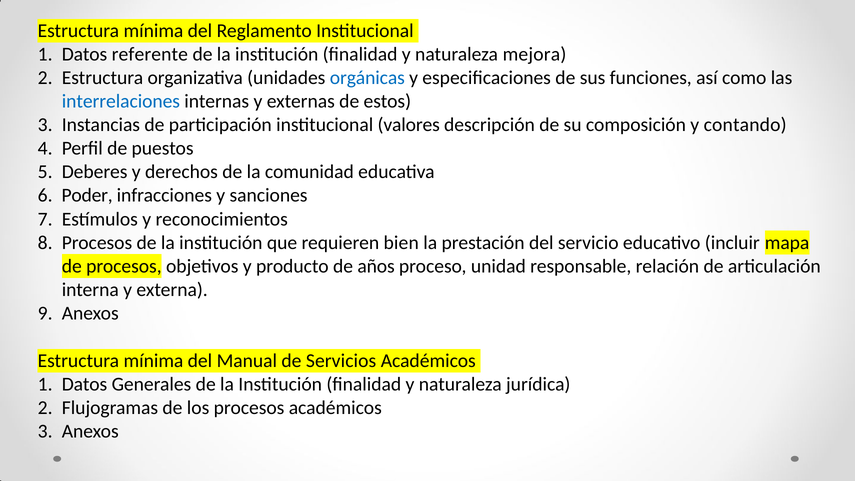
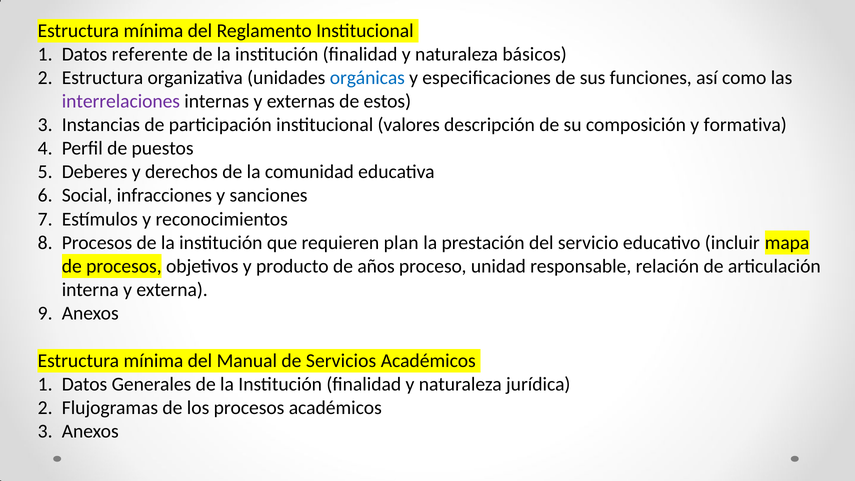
mejora: mejora -> básicos
interrelaciones colour: blue -> purple
contando: contando -> formativa
Poder: Poder -> Social
bien: bien -> plan
